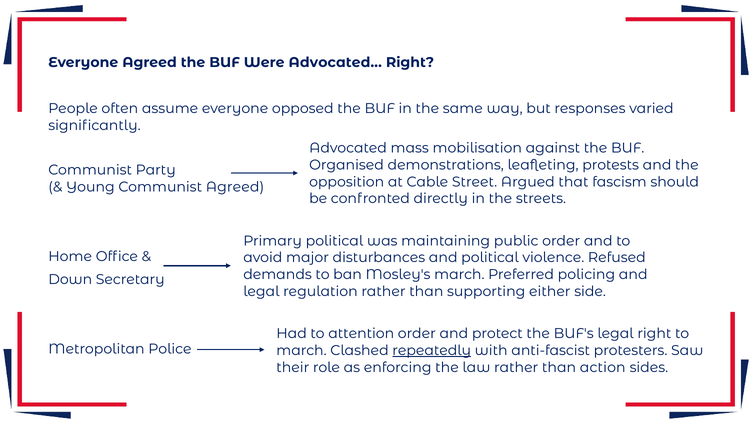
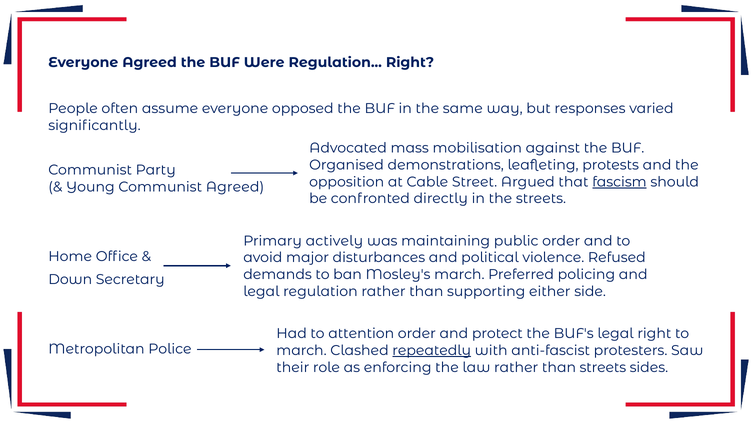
Were Advocated: Advocated -> Regulation
fascism underline: none -> present
Primary political: political -> actively
than action: action -> streets
